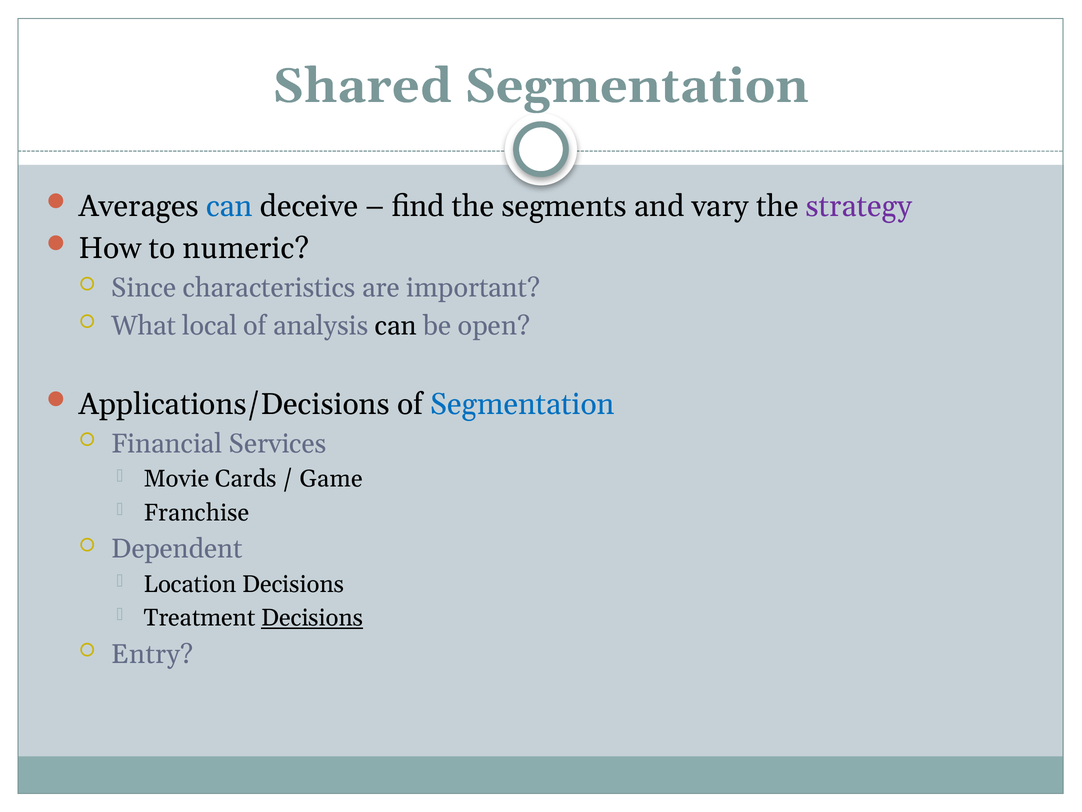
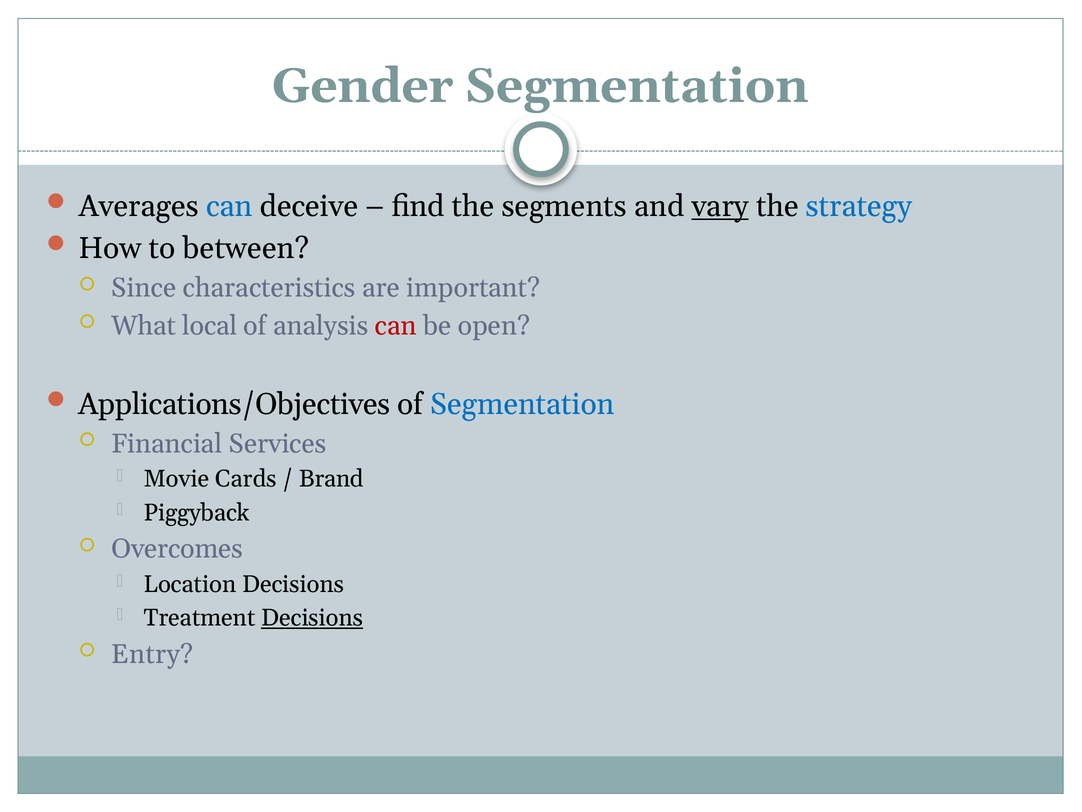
Shared: Shared -> Gender
vary underline: none -> present
strategy colour: purple -> blue
numeric: numeric -> between
can at (396, 326) colour: black -> red
Applications/Decisions: Applications/Decisions -> Applications/Objectives
Game: Game -> Brand
Franchise: Franchise -> Piggyback
Dependent: Dependent -> Overcomes
